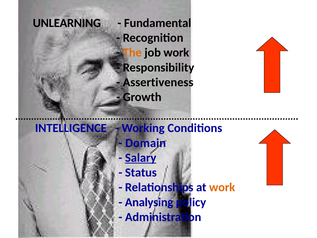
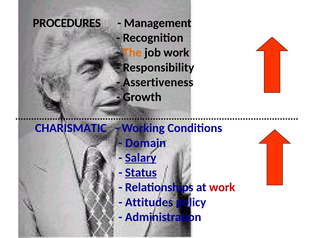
UNLEARNING: UNLEARNING -> PROCEDURES
Fundamental: Fundamental -> Management
INTELLIGENCE: INTELLIGENCE -> CHARISMATIC
Status underline: none -> present
work at (222, 187) colour: orange -> red
Analysing: Analysing -> Attitudes
